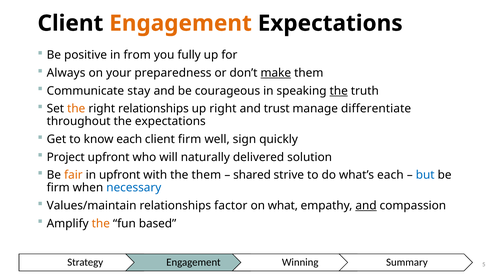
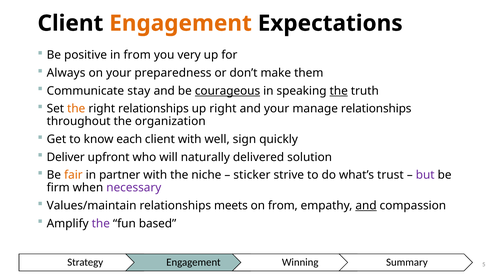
fully: fully -> very
make underline: present -> none
courageous underline: none -> present
and trust: trust -> your
manage differentiate: differentiate -> relationships
the expectations: expectations -> organization
client firm: firm -> with
Project: Project -> Deliver
in upfront: upfront -> partner
the them: them -> niche
shared: shared -> sticker
what’s each: each -> trust
but colour: blue -> purple
necessary colour: blue -> purple
factor: factor -> meets
on what: what -> from
the at (101, 223) colour: orange -> purple
